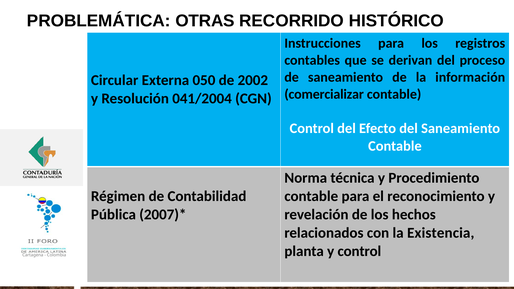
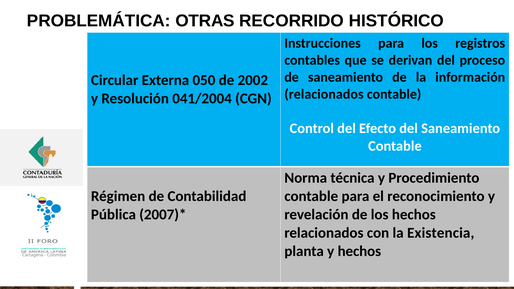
comercializar at (324, 94): comercializar -> relacionados
y control: control -> hechos
